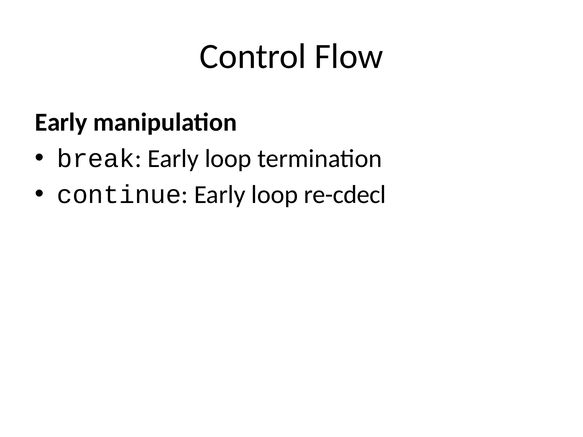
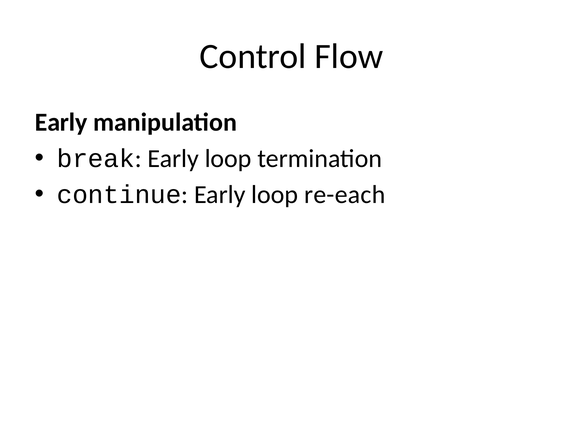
re-cdecl: re-cdecl -> re-each
